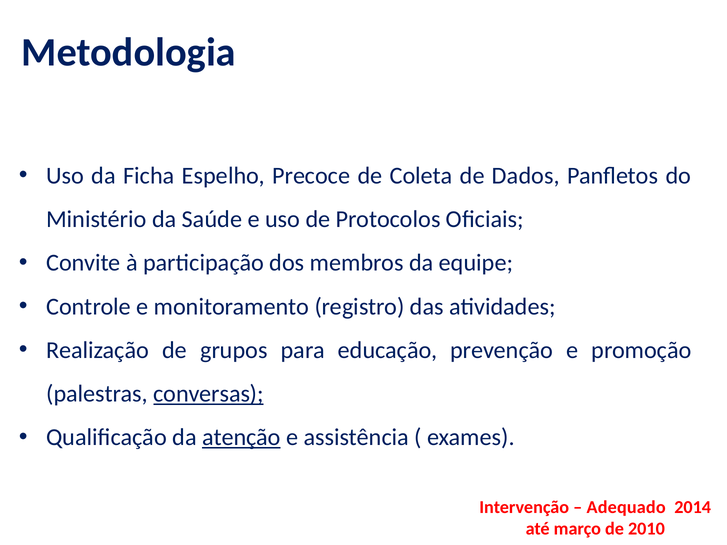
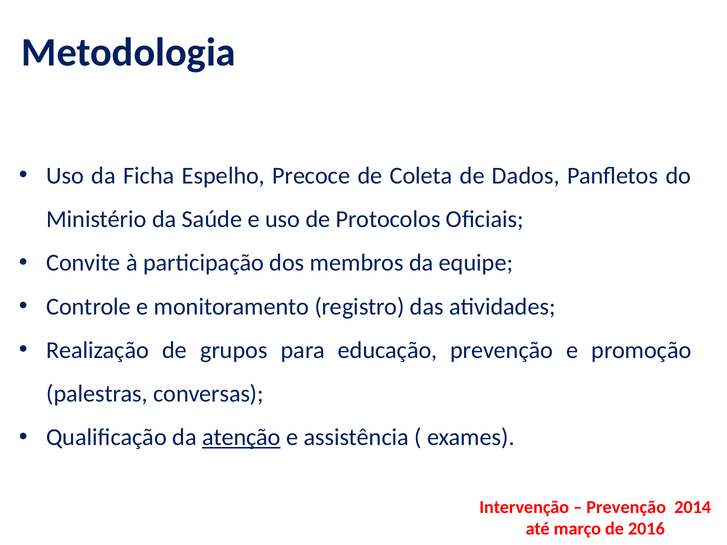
conversas underline: present -> none
Adequado at (626, 507): Adequado -> Prevenção
2010: 2010 -> 2016
